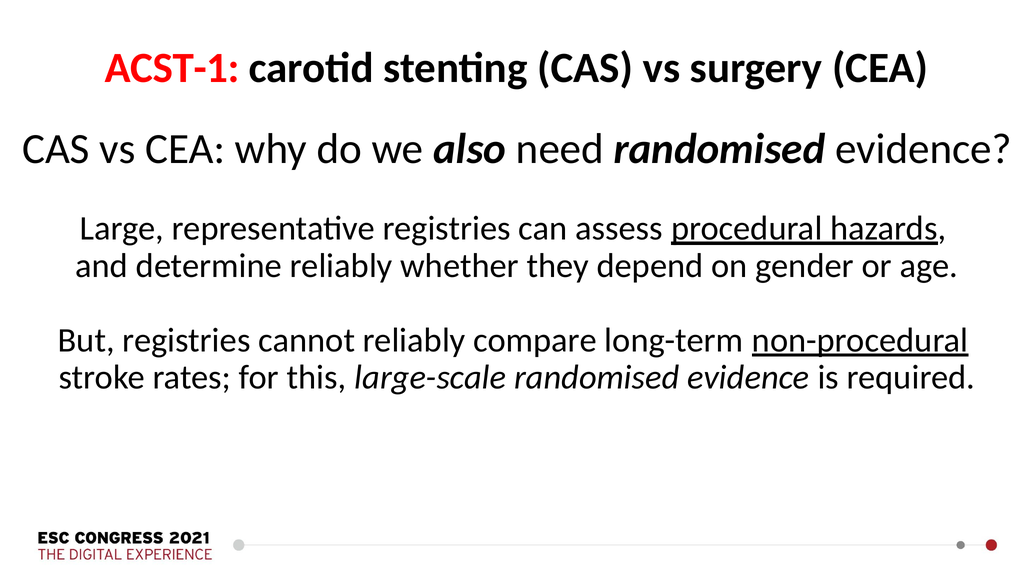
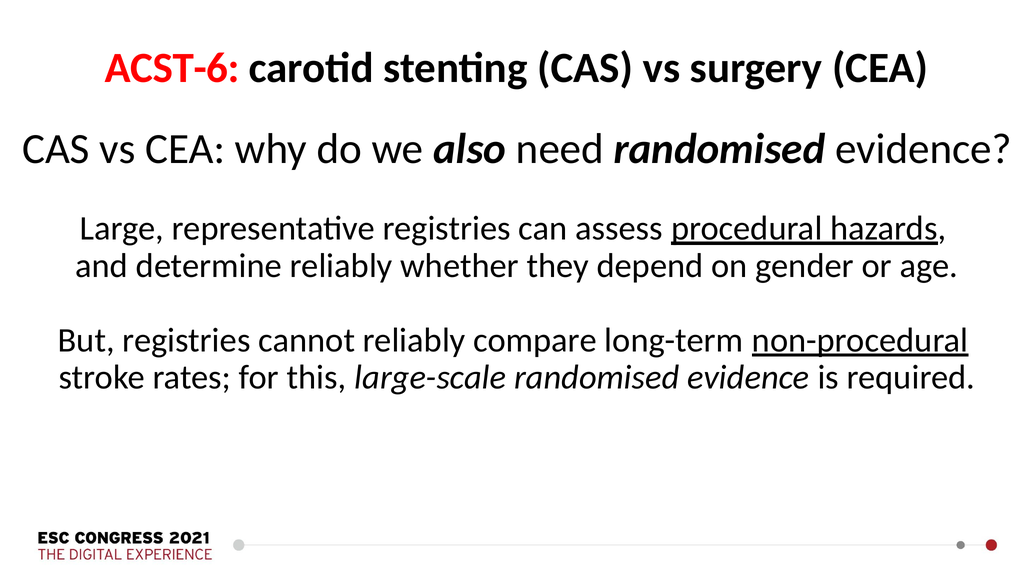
ACST-1: ACST-1 -> ACST-6
